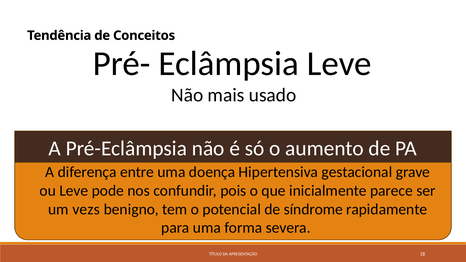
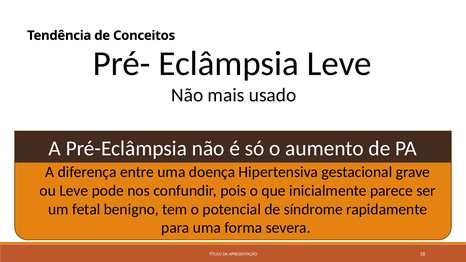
vezs: vezs -> fetal
